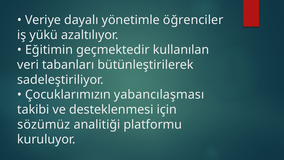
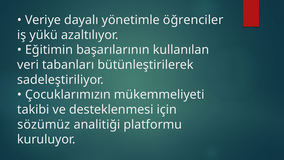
geçmektedir: geçmektedir -> başarılarının
yabancılaşması: yabancılaşması -> mükemmeliyeti
